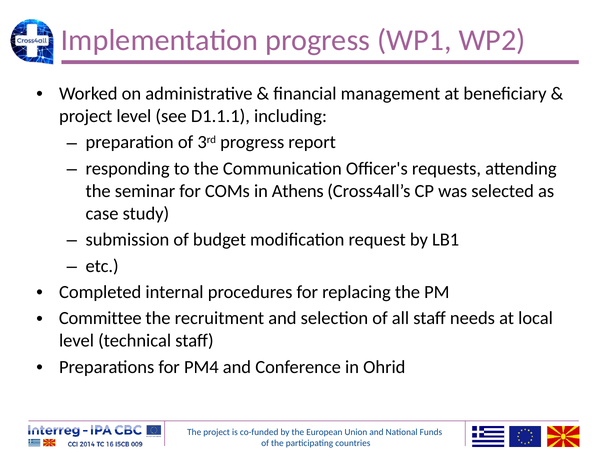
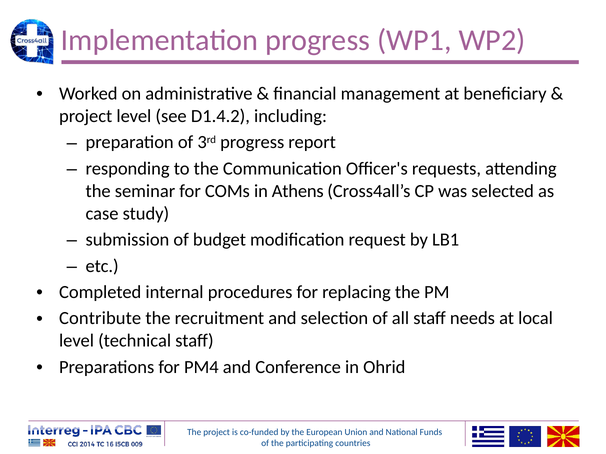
D1.1.1: D1.1.1 -> D1.4.2
Committee: Committee -> Contribute
